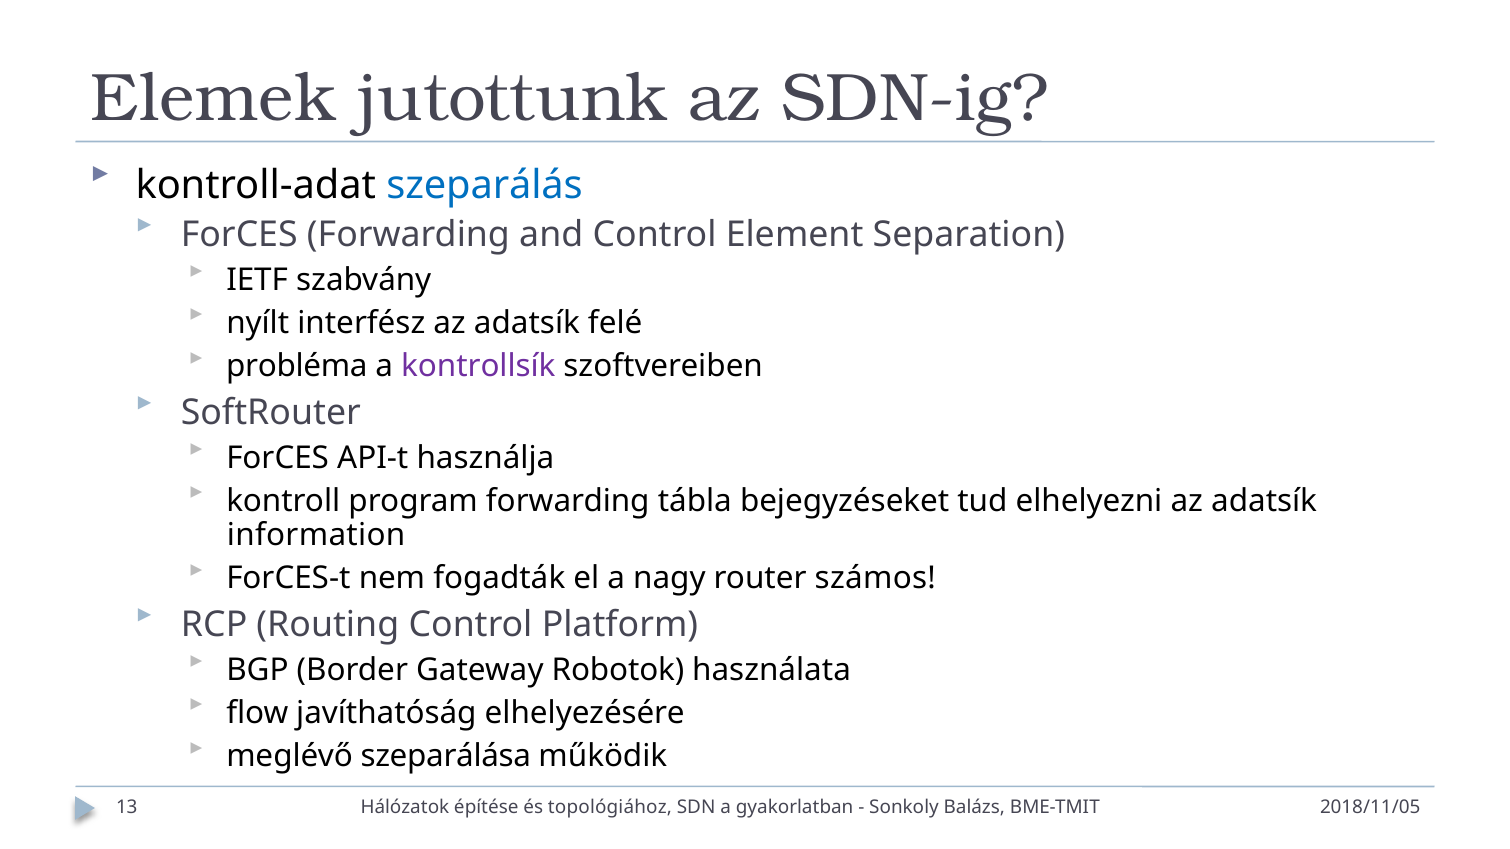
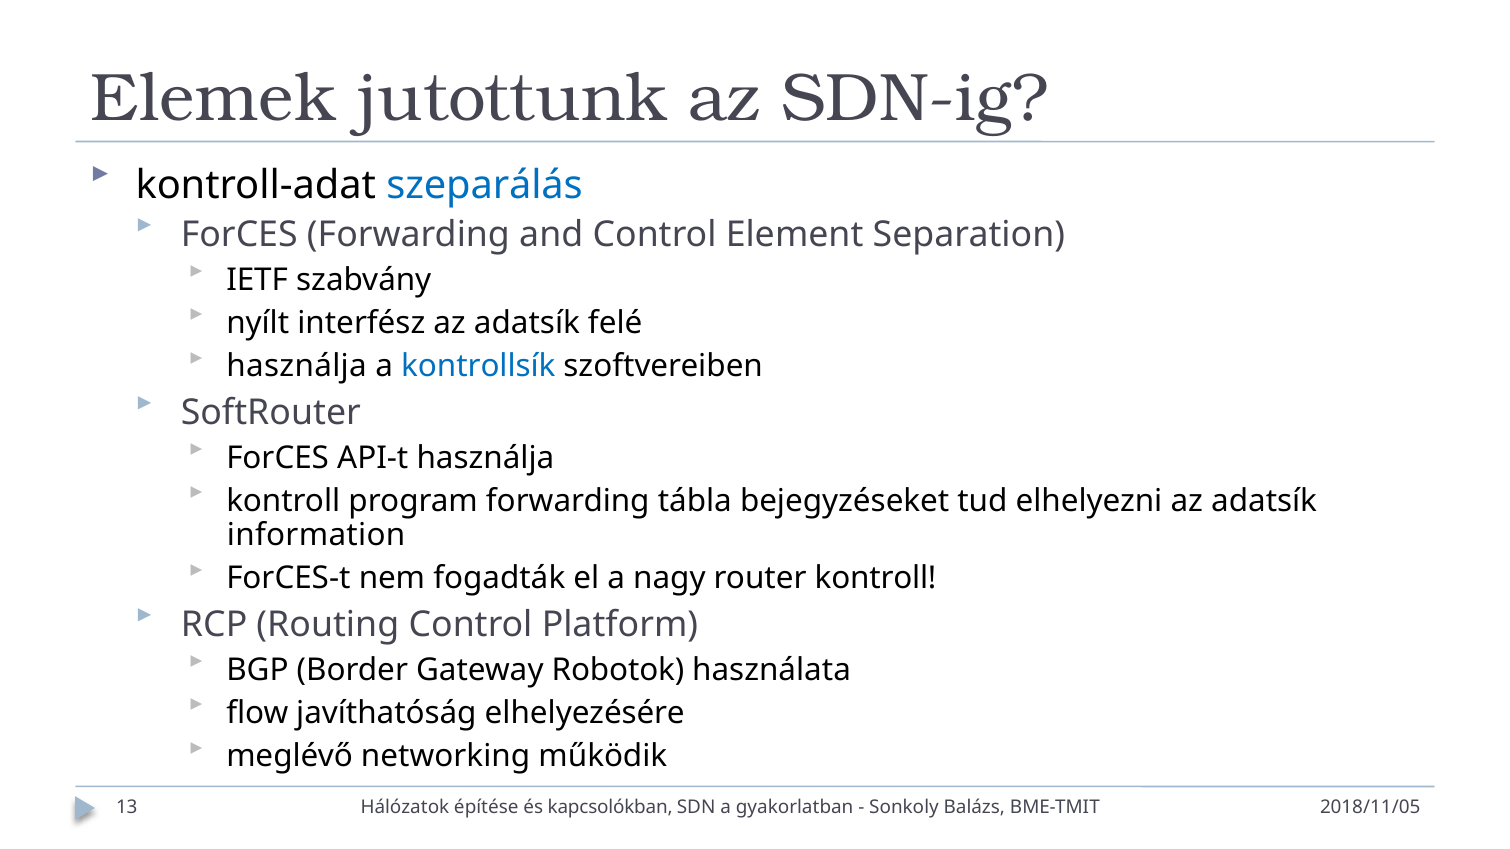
probléma at (297, 367): probléma -> használja
kontrollsík colour: purple -> blue
router számos: számos -> kontroll
szeparálása: szeparálása -> networking
topológiához: topológiához -> kapcsolókban
